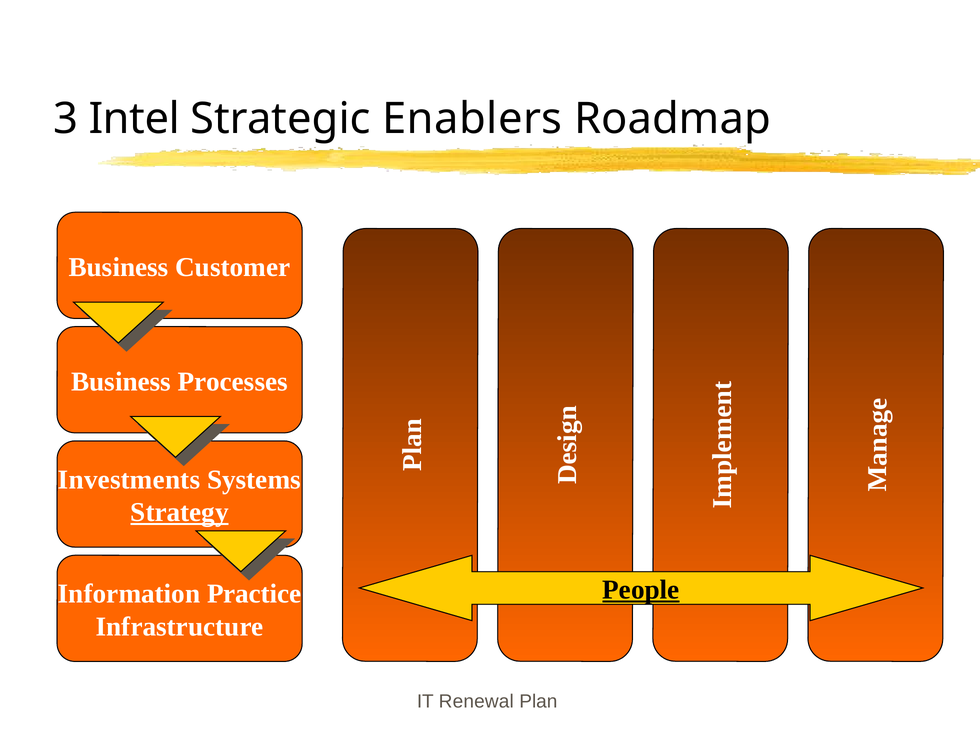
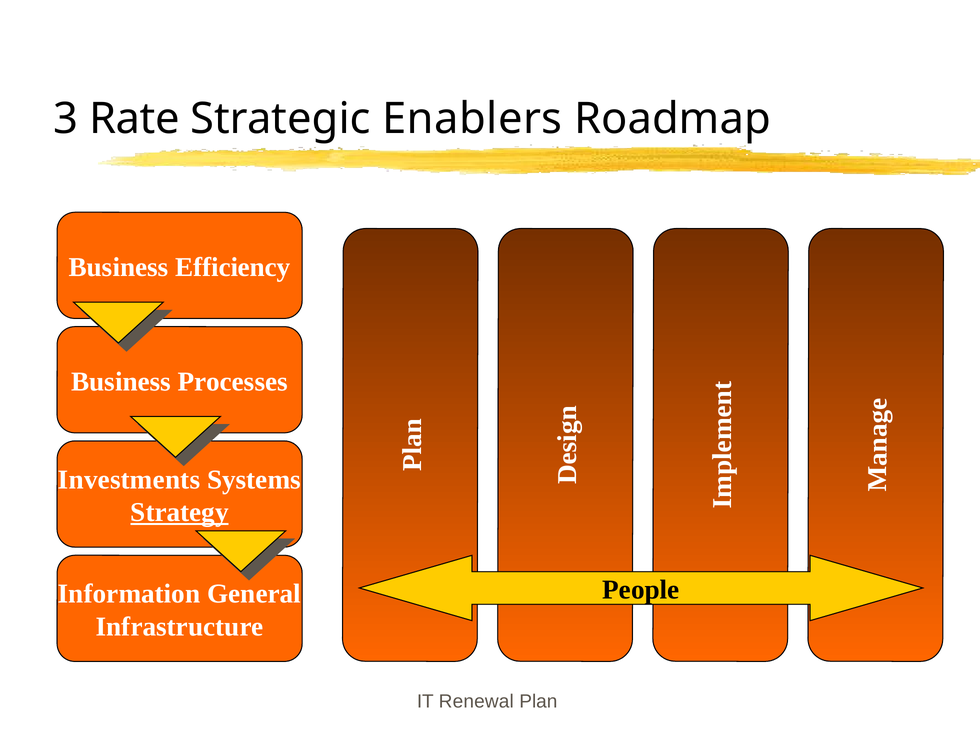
Intel: Intel -> Rate
Customer: Customer -> Efficiency
People underline: present -> none
Practice: Practice -> General
